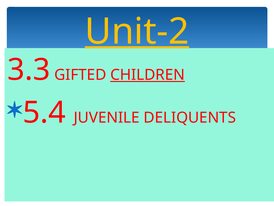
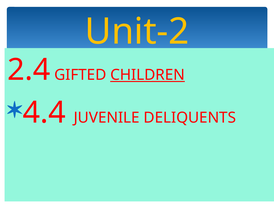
Unit-2 underline: present -> none
3.3: 3.3 -> 2.4
5.4: 5.4 -> 4.4
